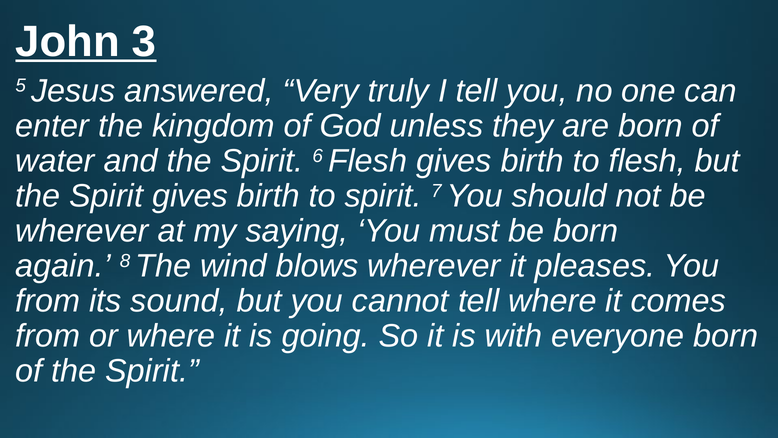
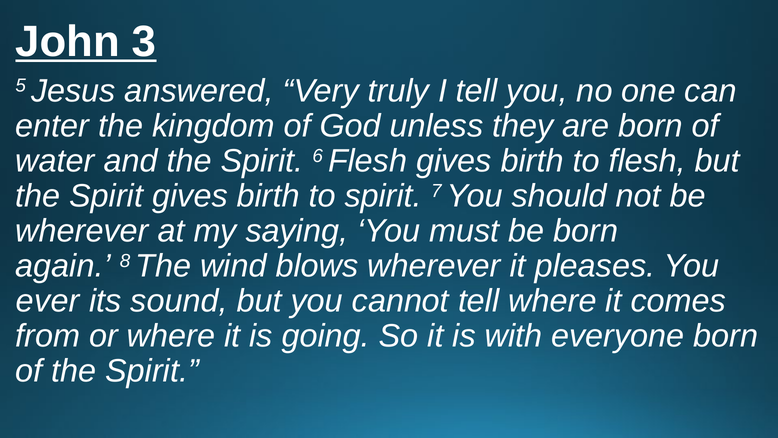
from at (48, 301): from -> ever
